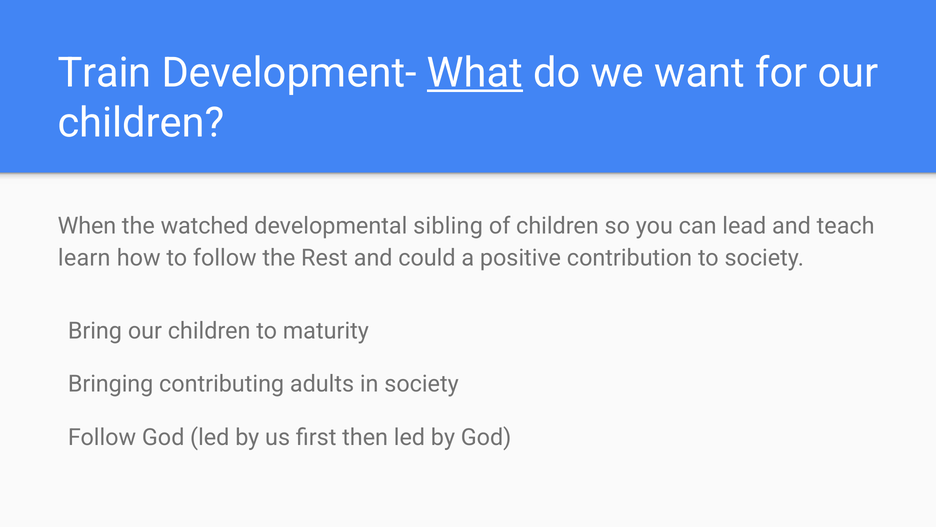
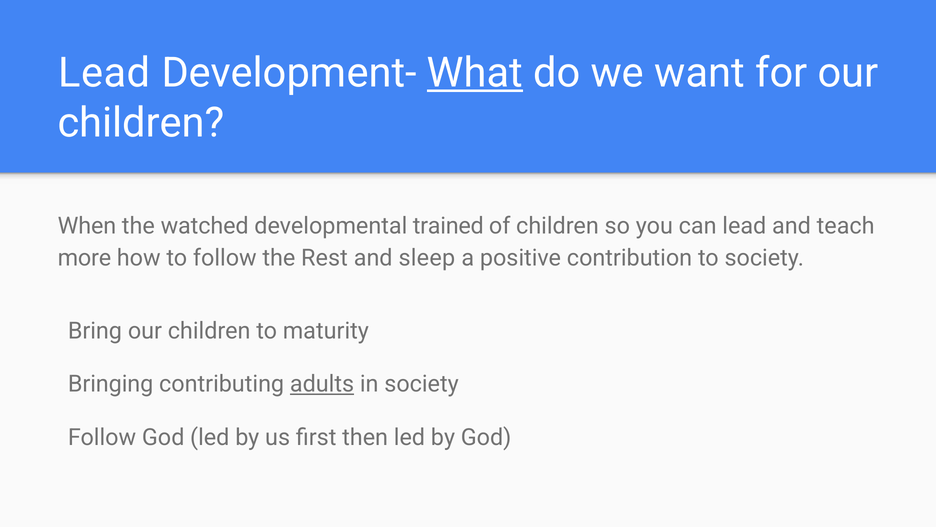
Train at (105, 73): Train -> Lead
sibling: sibling -> trained
learn: learn -> more
could: could -> sleep
adults underline: none -> present
